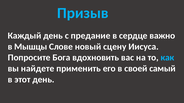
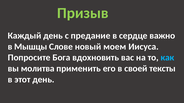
Призыв colour: light blue -> light green
сцену: сцену -> моем
найдете: найдете -> молитва
самый: самый -> тексты
